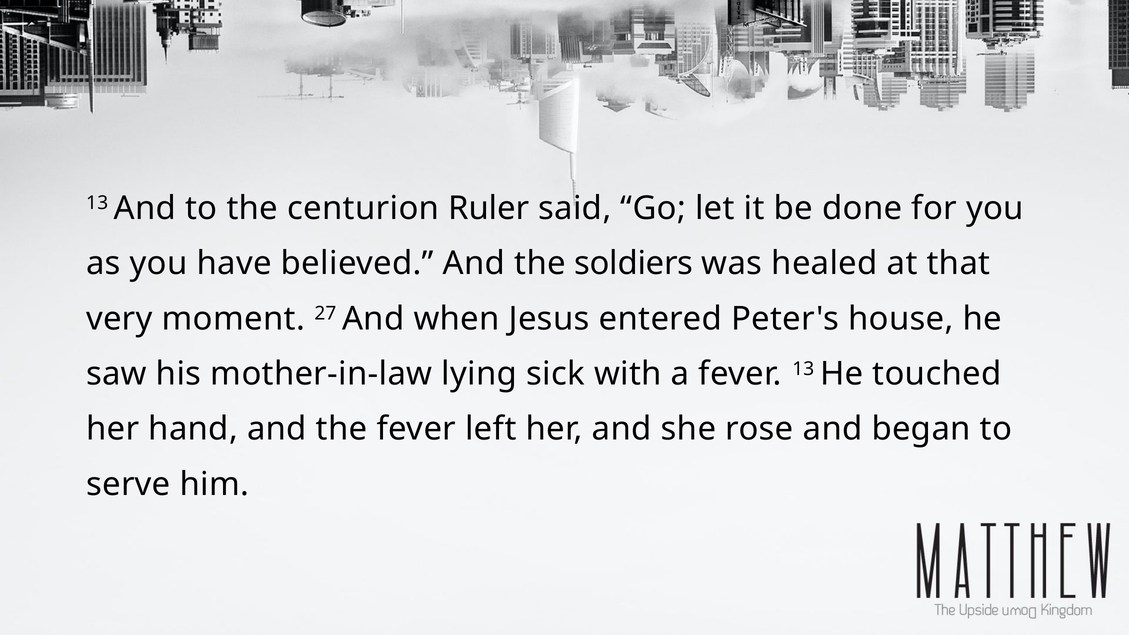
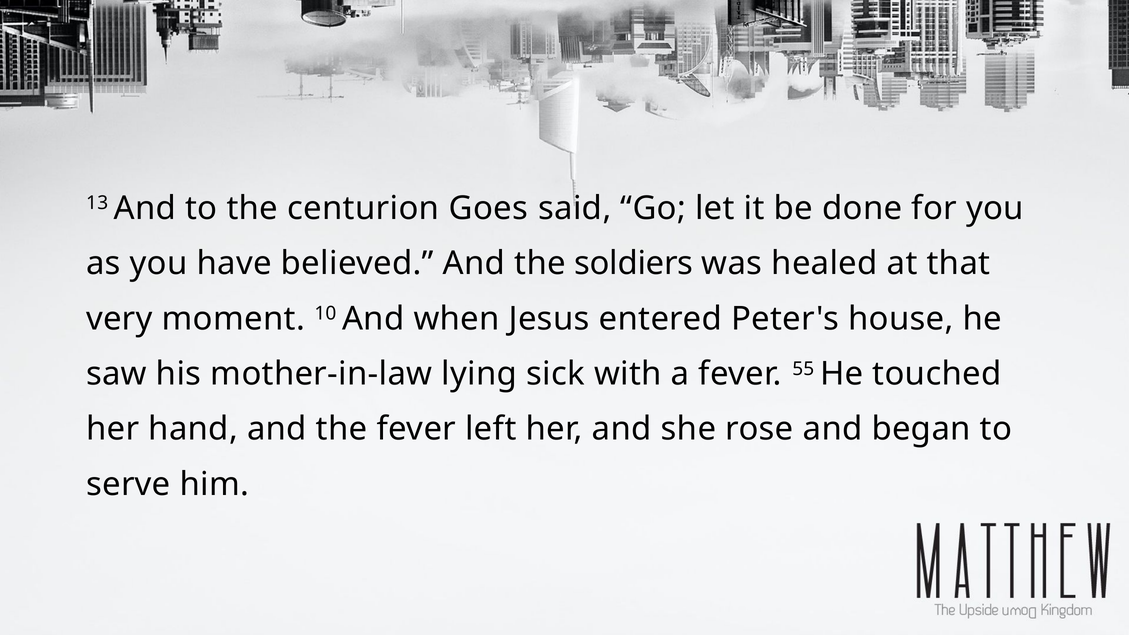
Ruler: Ruler -> Goes
27: 27 -> 10
fever 13: 13 -> 55
